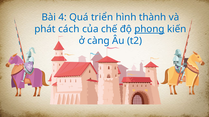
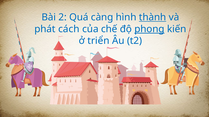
4: 4 -> 2
triển: triển -> càng
thành underline: none -> present
càng: càng -> triển
